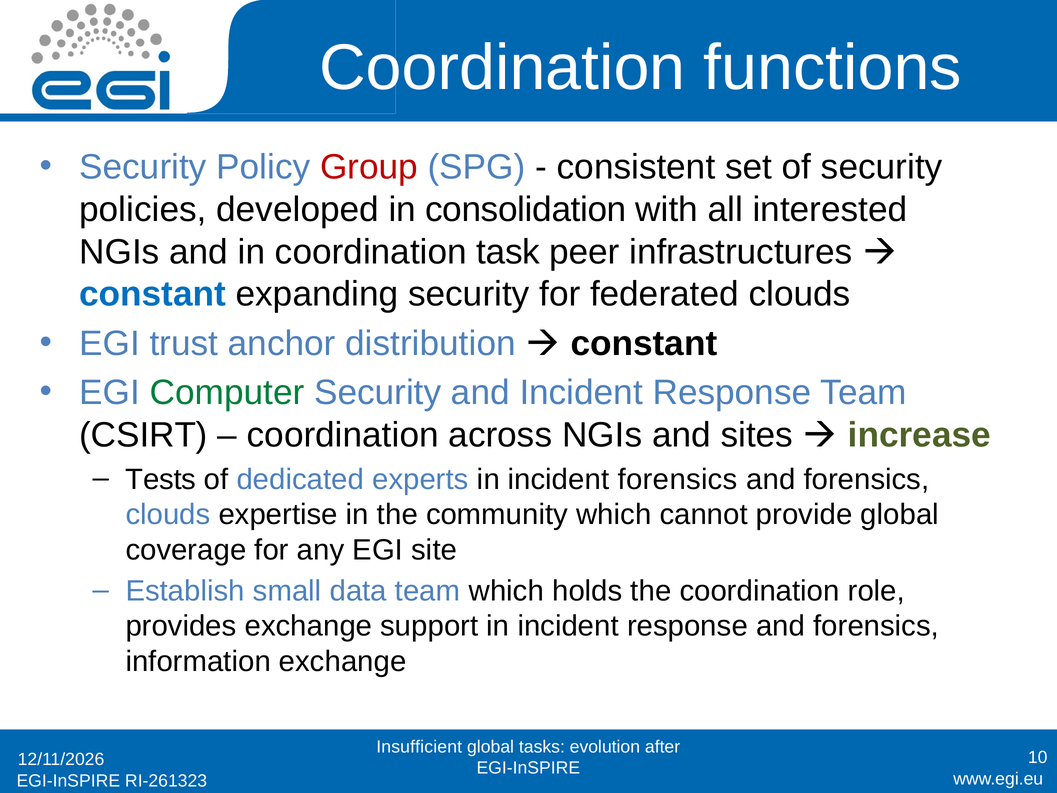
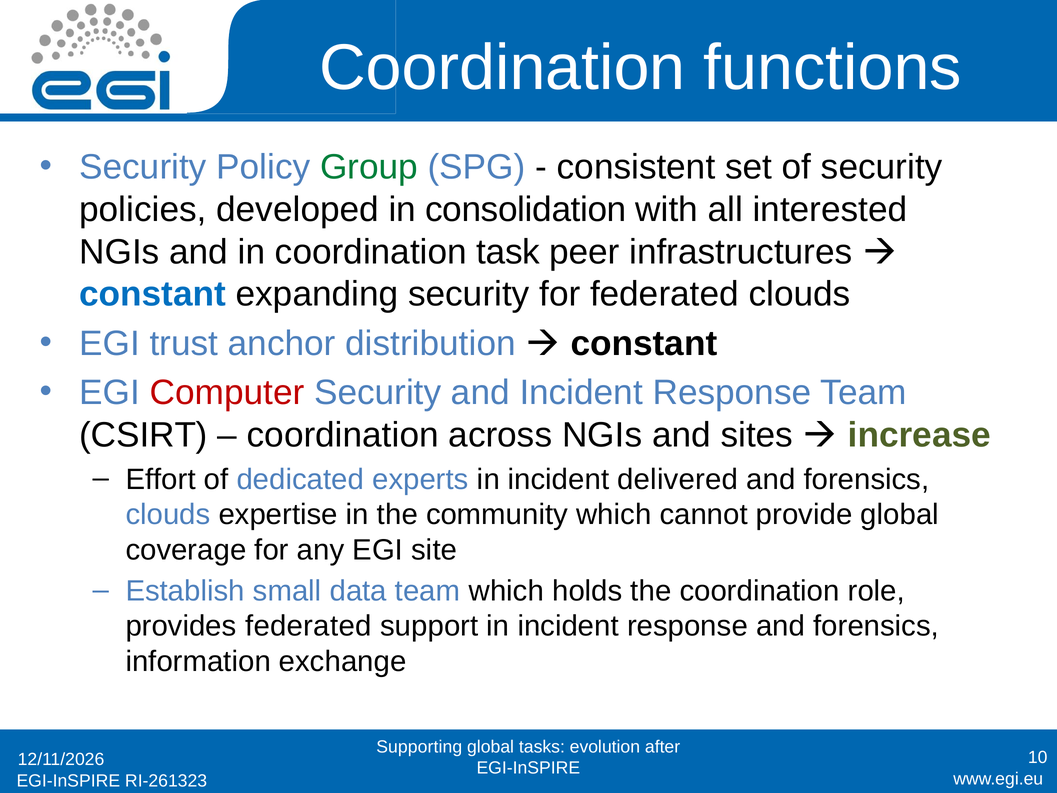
Group colour: red -> green
Computer colour: green -> red
Tests: Tests -> Effort
incident forensics: forensics -> delivered
provides exchange: exchange -> federated
Insufficient: Insufficient -> Supporting
